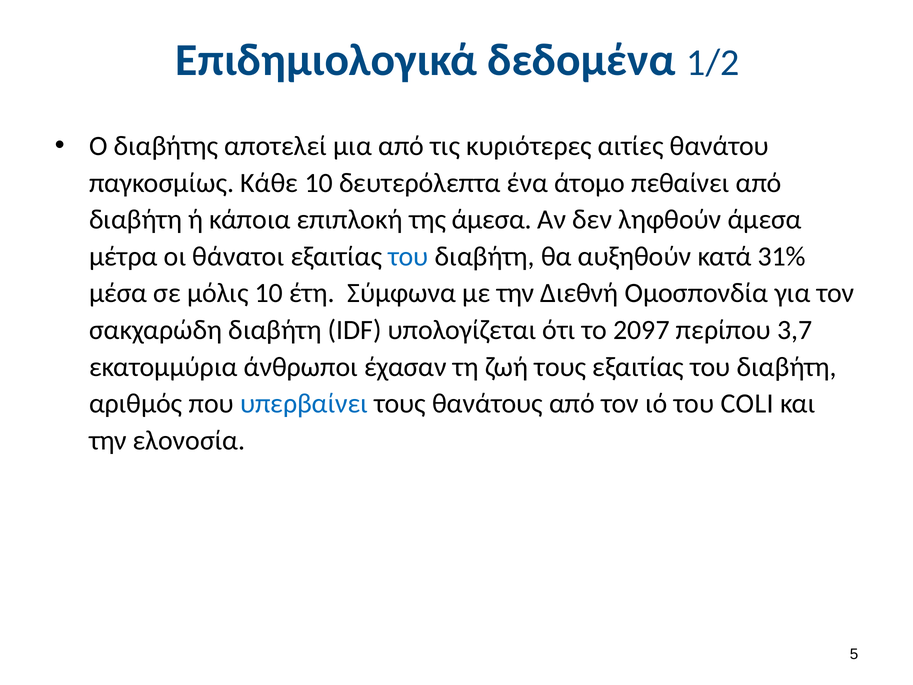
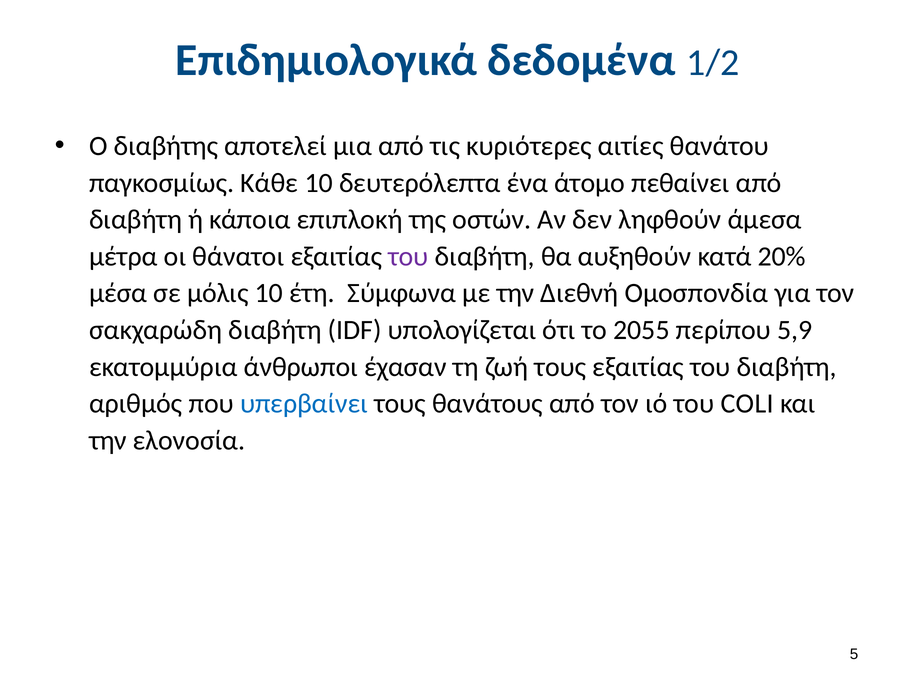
της άμεσα: άμεσα -> οστών
του at (408, 256) colour: blue -> purple
31%: 31% -> 20%
2097: 2097 -> 2055
3,7: 3,7 -> 5,9
